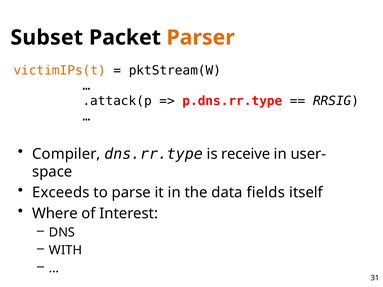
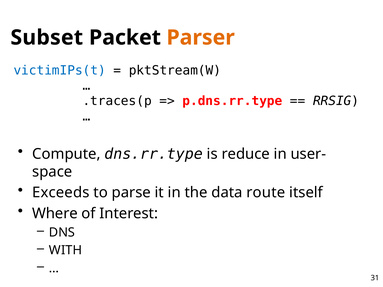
victimIPs(t colour: orange -> blue
.attack(p: .attack(p -> .traces(p
Compiler: Compiler -> Compute
receive: receive -> reduce
fields: fields -> route
